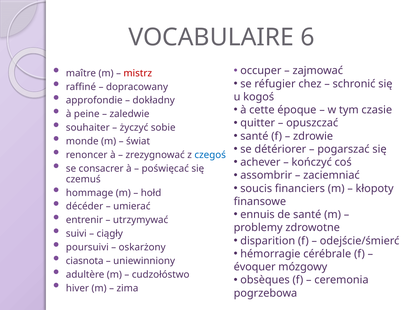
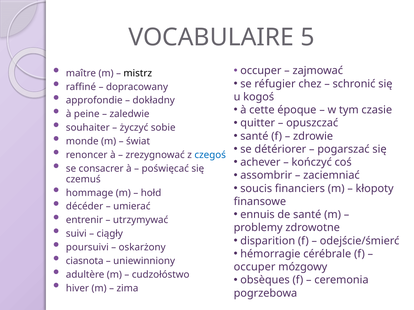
6: 6 -> 5
mistrz colour: red -> black
évoquer at (255, 267): évoquer -> occuper
